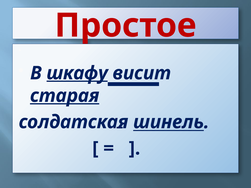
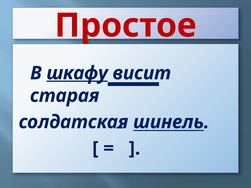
старая underline: present -> none
